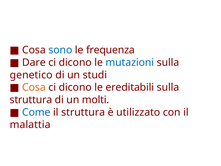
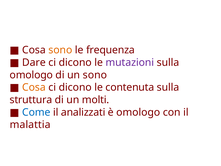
sono at (60, 50) colour: blue -> orange
mutazioni colour: blue -> purple
genetico at (31, 75): genetico -> omologo
un studi: studi -> sono
ereditabili: ereditabili -> contenuta
il struttura: struttura -> analizzati
è utilizzato: utilizzato -> omologo
